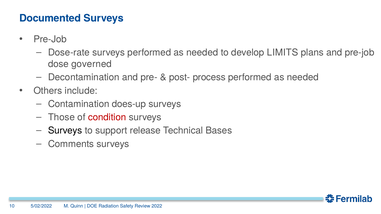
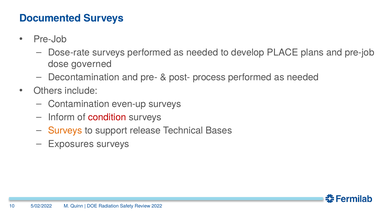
LIMITS: LIMITS -> PLACE
does-up: does-up -> even-up
Those: Those -> Inform
Surveys at (65, 131) colour: black -> orange
Comments: Comments -> Exposures
